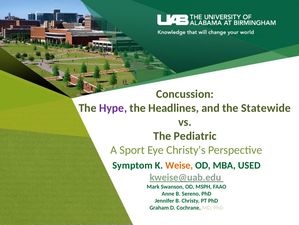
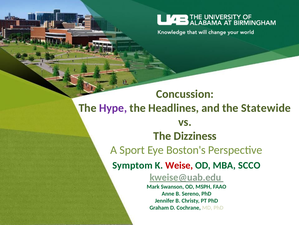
Pediatric: Pediatric -> Dizziness
Christy's: Christy's -> Boston's
Weise colour: orange -> red
USED: USED -> SCCO
